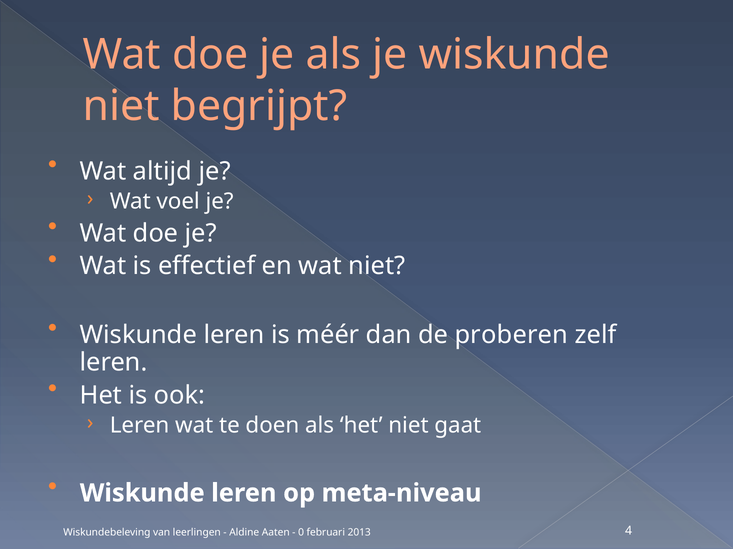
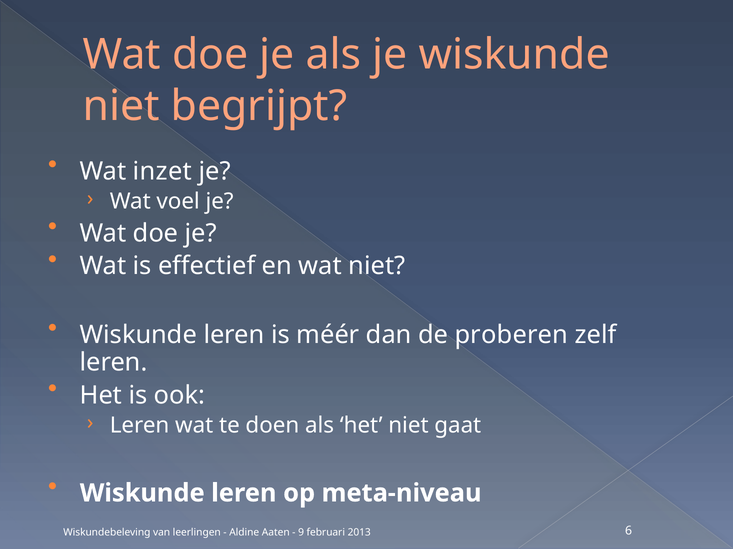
altijd: altijd -> inzet
0: 0 -> 9
4: 4 -> 6
